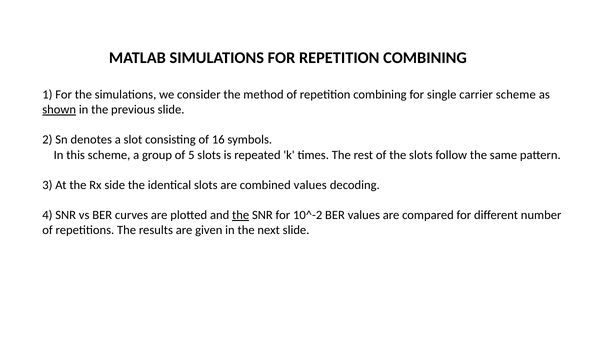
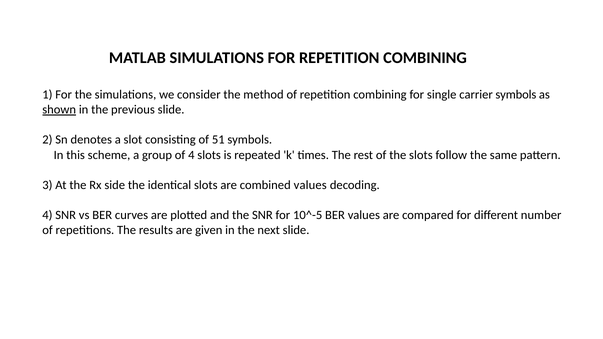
carrier scheme: scheme -> symbols
16: 16 -> 51
of 5: 5 -> 4
the at (241, 215) underline: present -> none
10^-2: 10^-2 -> 10^-5
